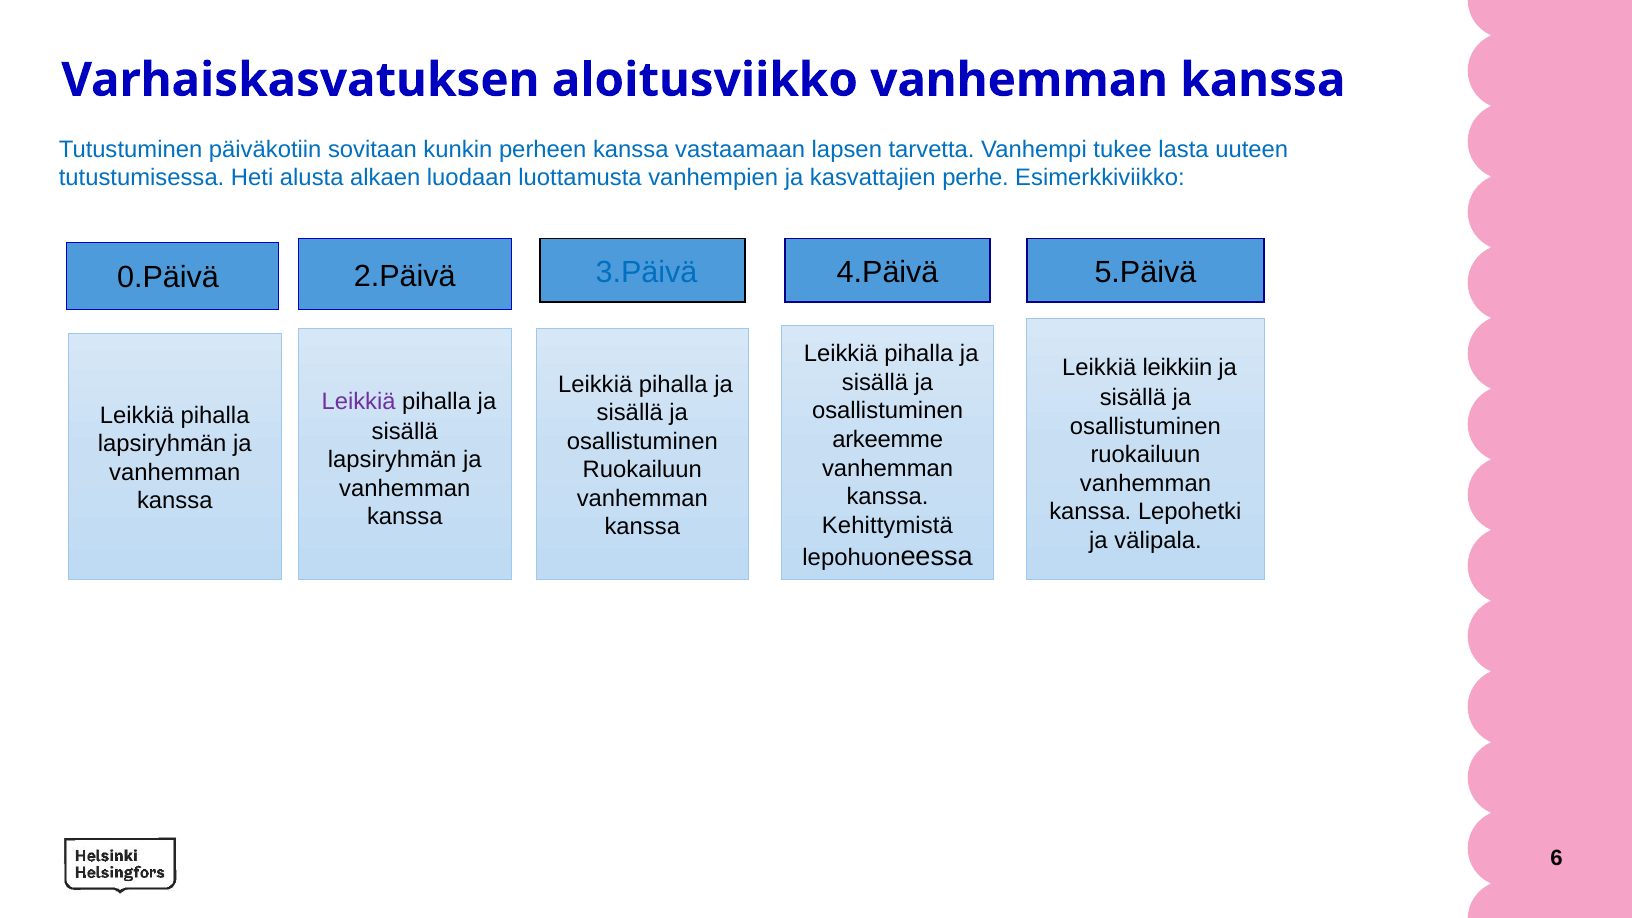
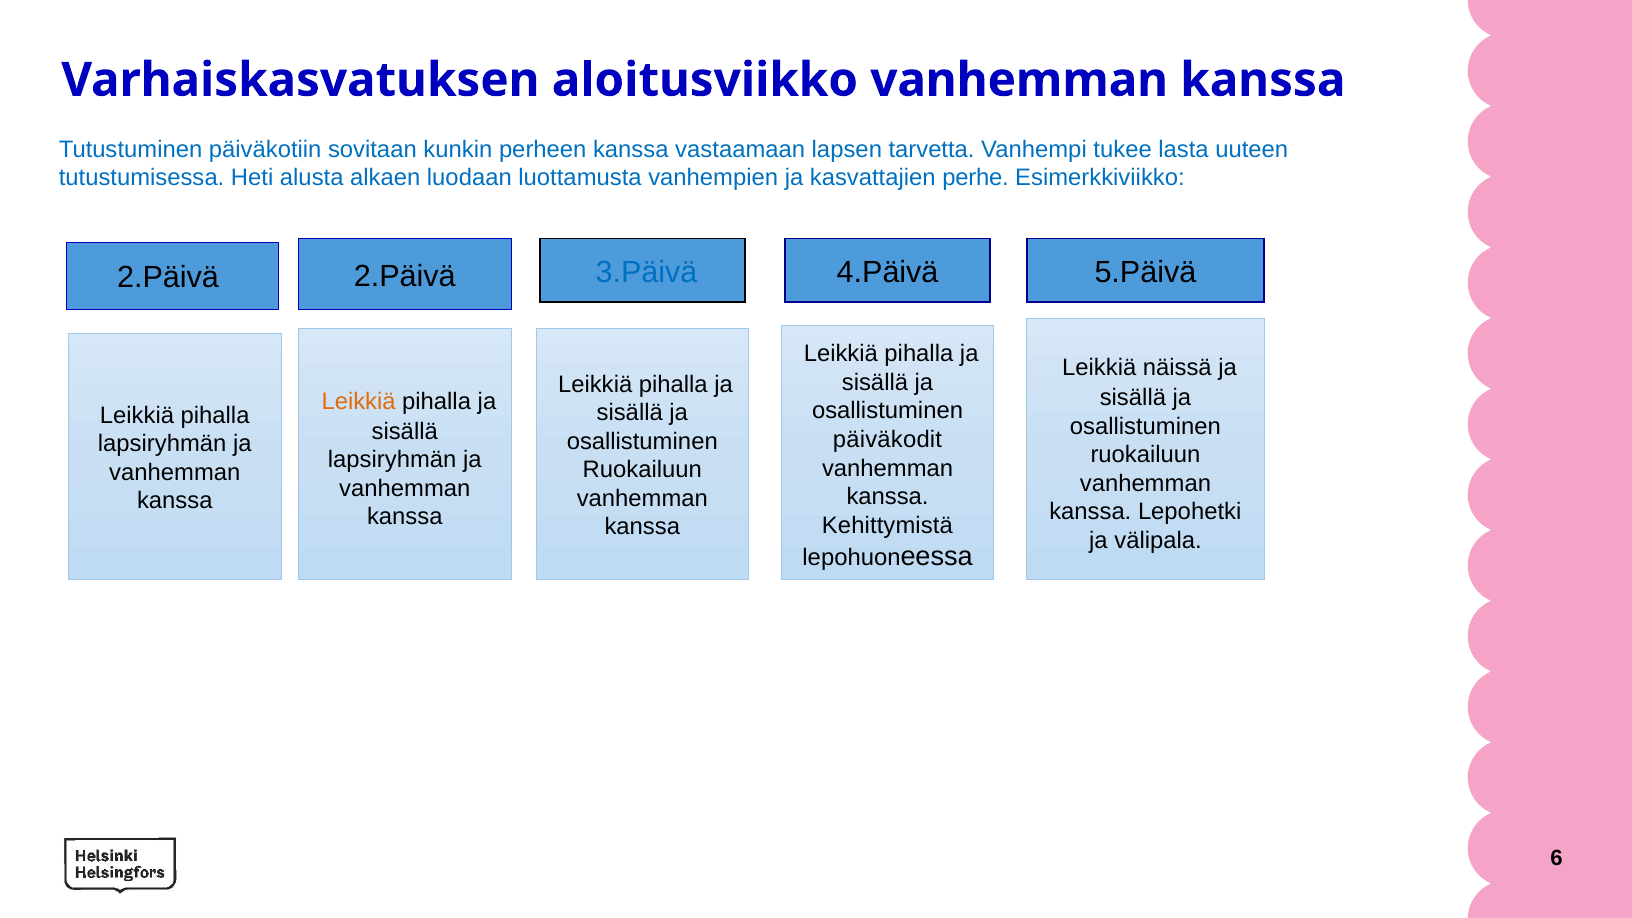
0.Päivä at (168, 278): 0.Päivä -> 2.Päivä
leikkiin: leikkiin -> näissä
Leikkiä at (359, 401) colour: purple -> orange
arkeemme: arkeemme -> päiväkodit
